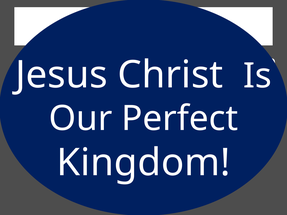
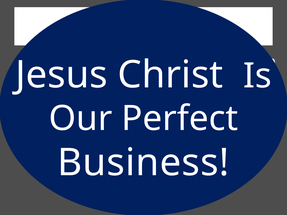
Kingdom: Kingdom -> Business
